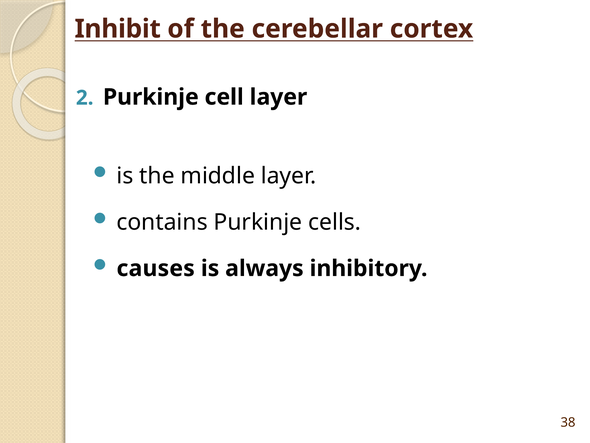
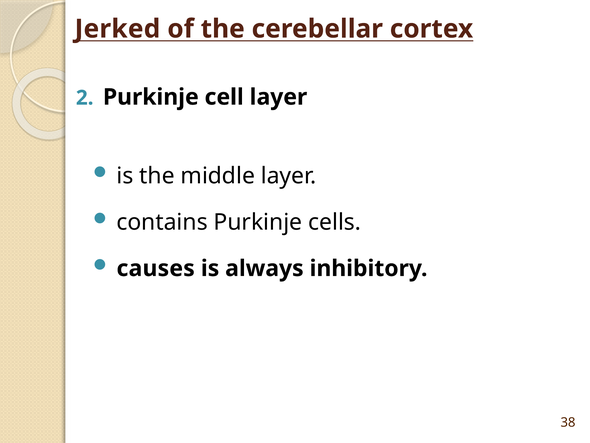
Inhibit: Inhibit -> Jerked
